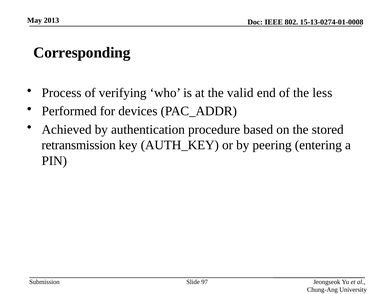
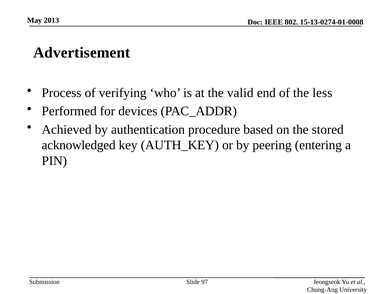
Corresponding: Corresponding -> Advertisement
retransmission: retransmission -> acknowledged
